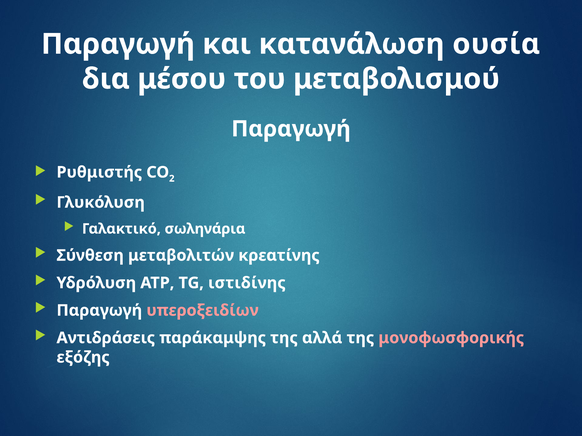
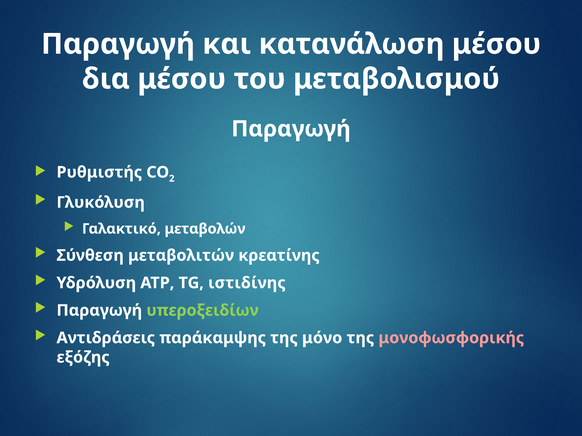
κατανάλωση ουσία: ουσία -> μέσου
σωληνάρια: σωληνάρια -> μεταβολών
υπεροξειδίων colour: pink -> light green
αλλά: αλλά -> μόνο
